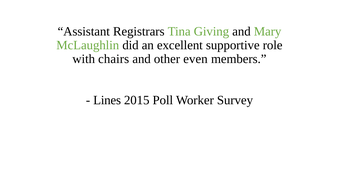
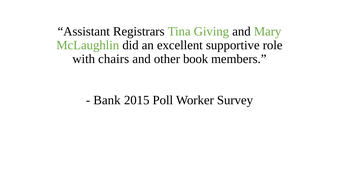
even: even -> book
Lines: Lines -> Bank
